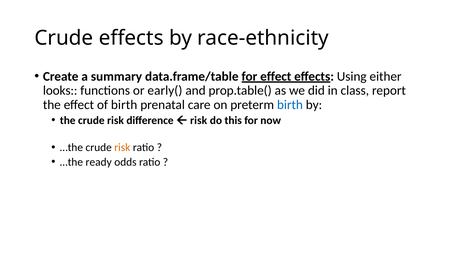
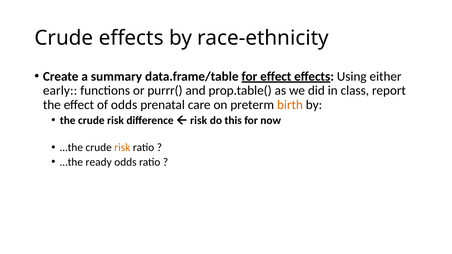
looks: looks -> early
early(: early( -> purrr(
of birth: birth -> odds
birth at (290, 105) colour: blue -> orange
